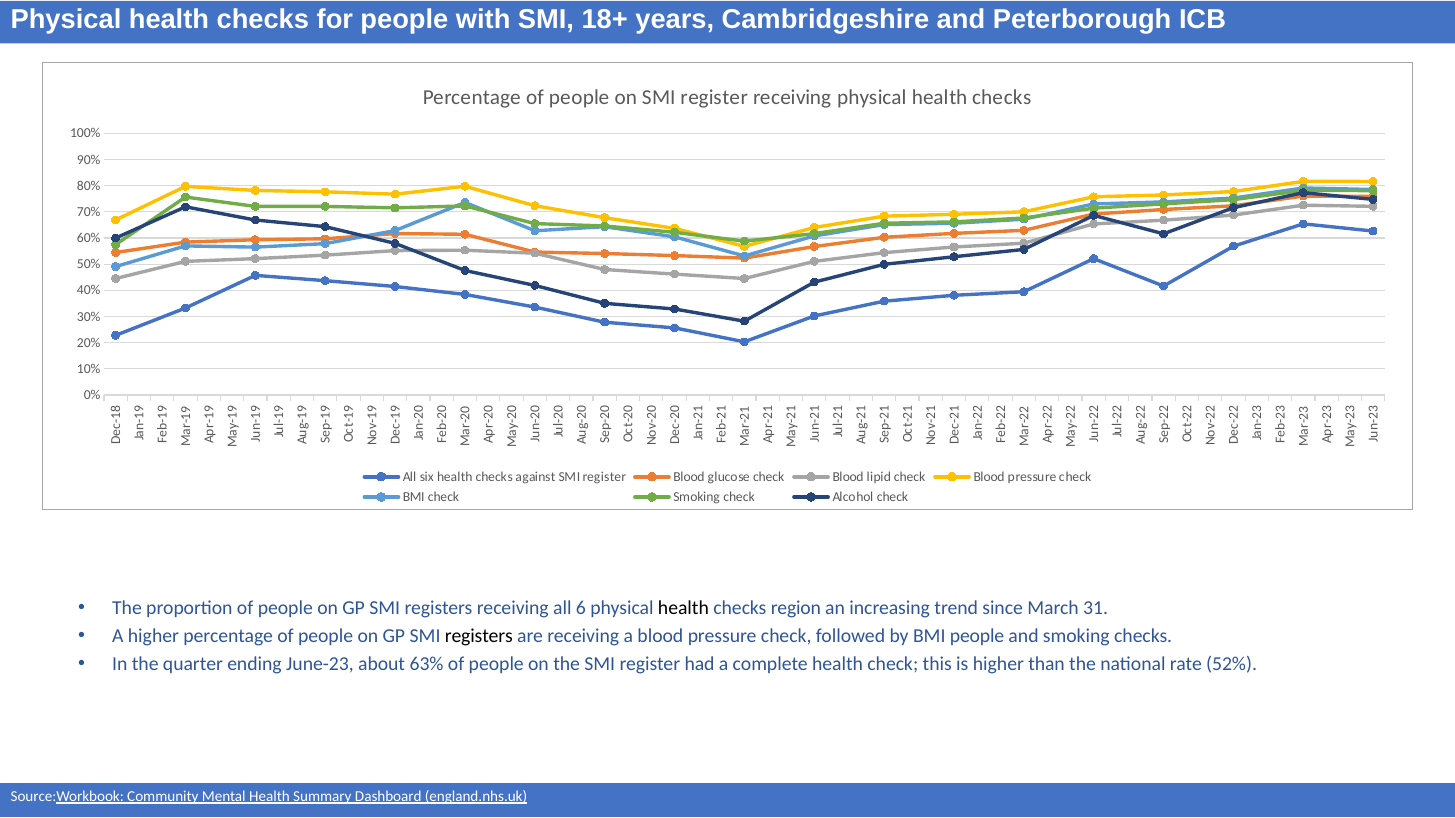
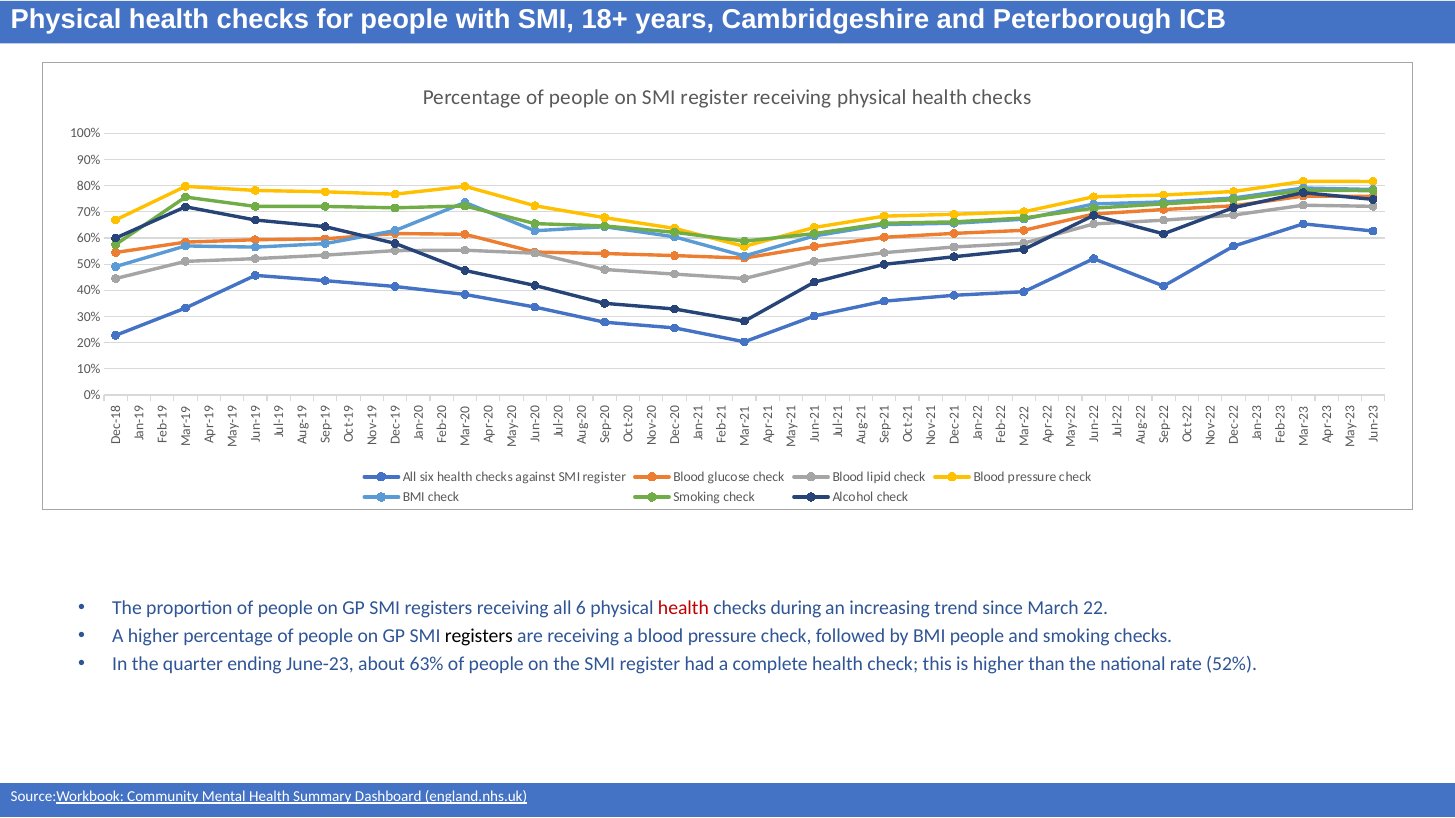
health at (683, 608) colour: black -> red
region: region -> during
31: 31 -> 22
